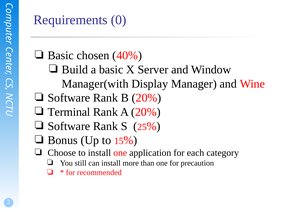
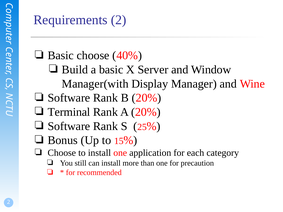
Requirements 0: 0 -> 2
Basic chosen: chosen -> choose
